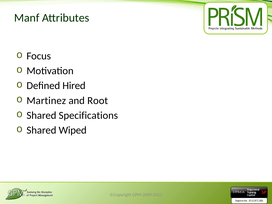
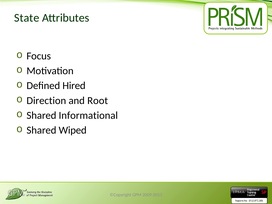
Manf: Manf -> State
Martinez: Martinez -> Direction
Specifications: Specifications -> Informational
